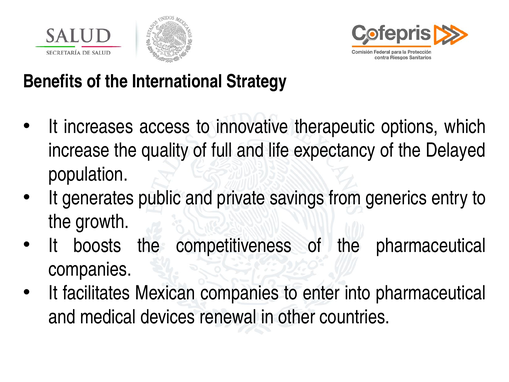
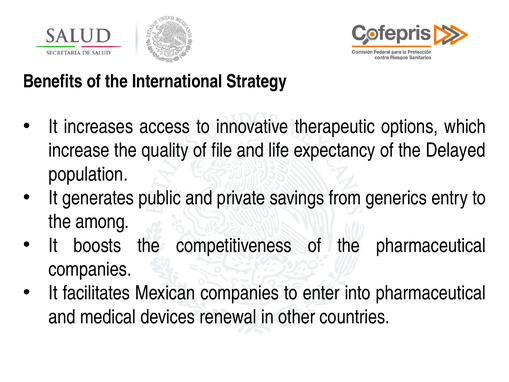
full: full -> file
growth: growth -> among
